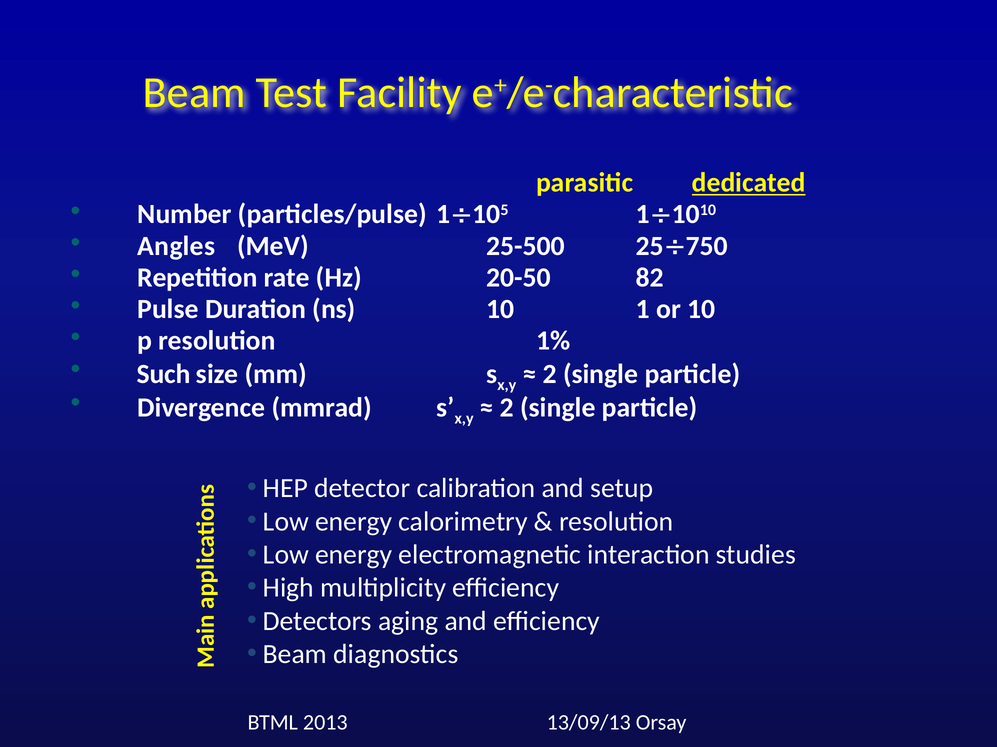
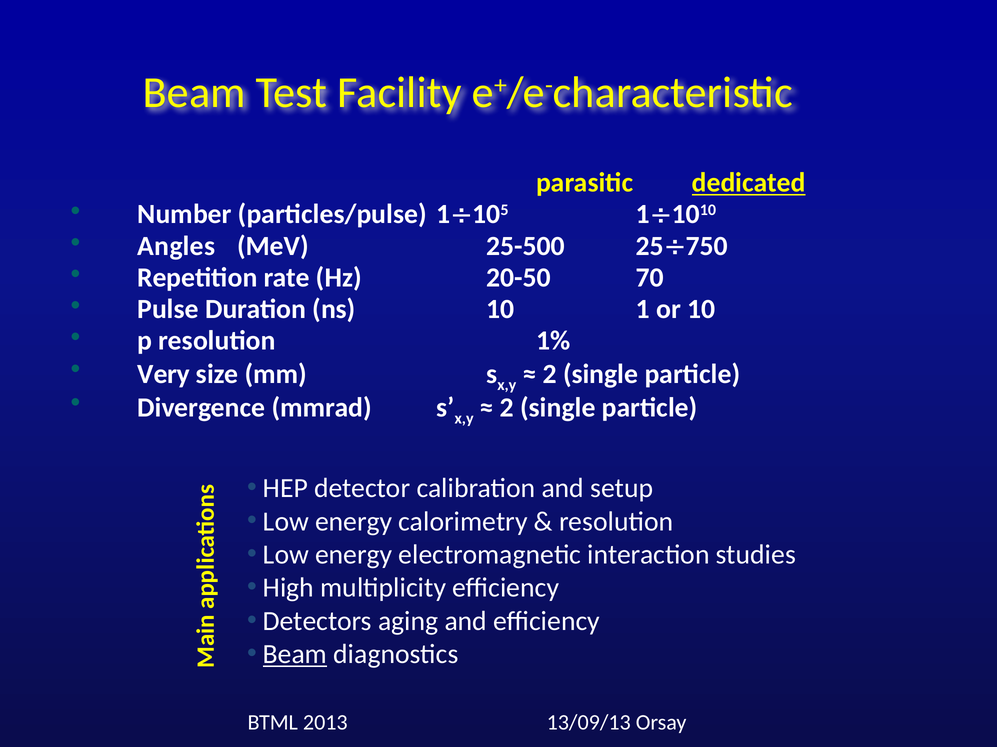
82: 82 -> 70
Such: Such -> Very
Beam at (295, 655) underline: none -> present
